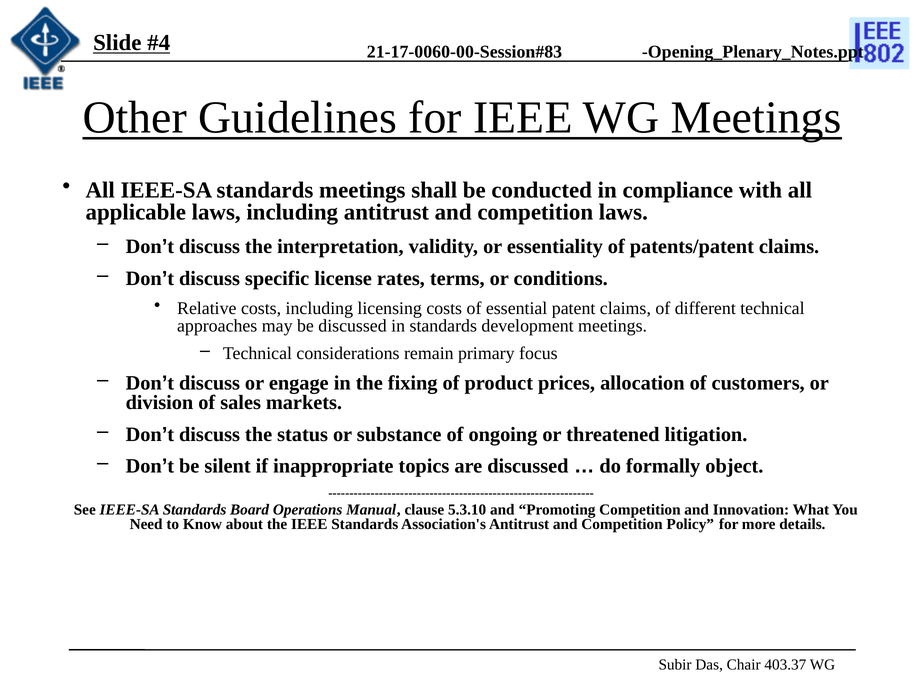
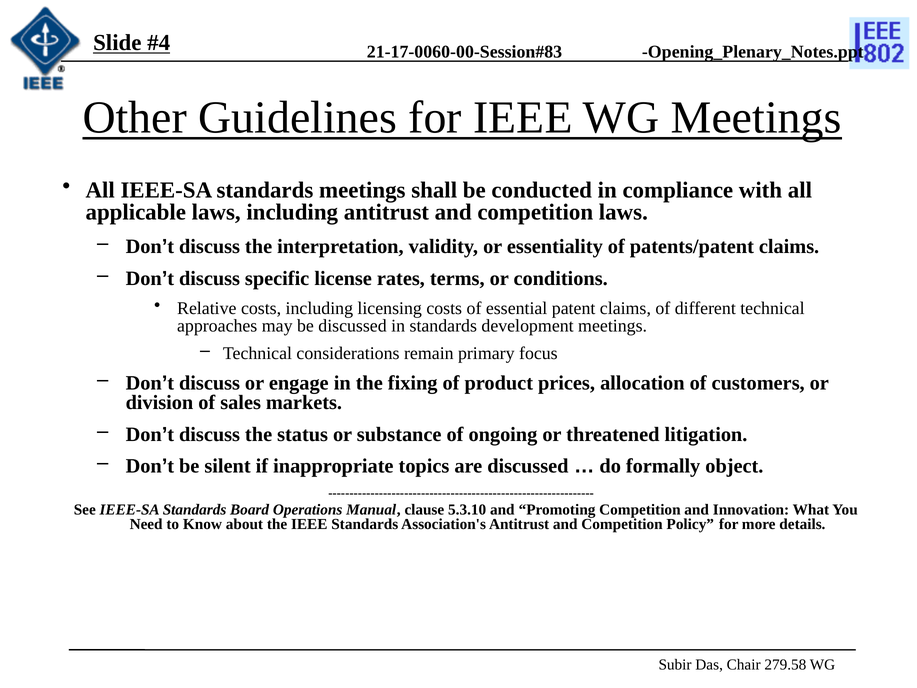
403.37: 403.37 -> 279.58
